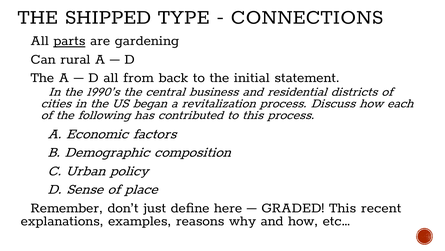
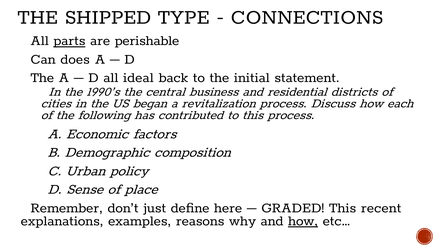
gardening: gardening -> perishable
rural: rural -> does
from: from -> ideal
how at (303, 220) underline: none -> present
